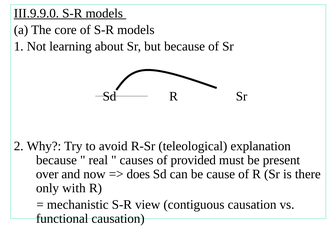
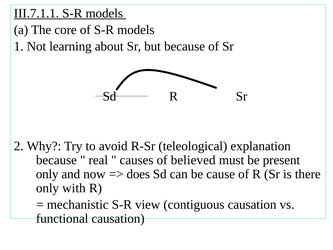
III.9.9.0: III.9.9.0 -> III.7.1.1
provided: provided -> believed
over at (47, 174): over -> only
